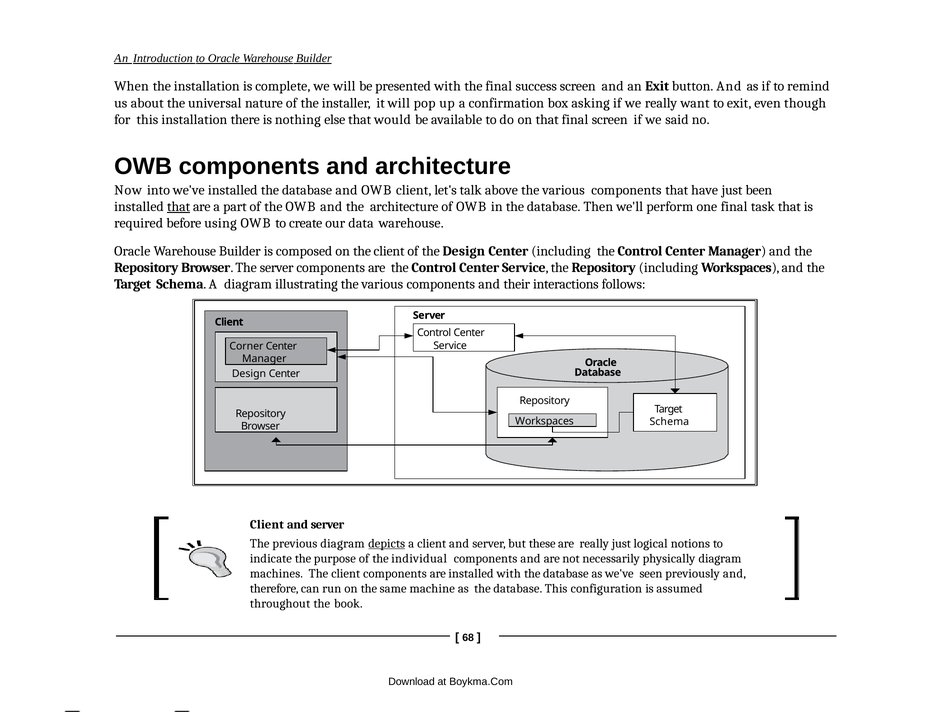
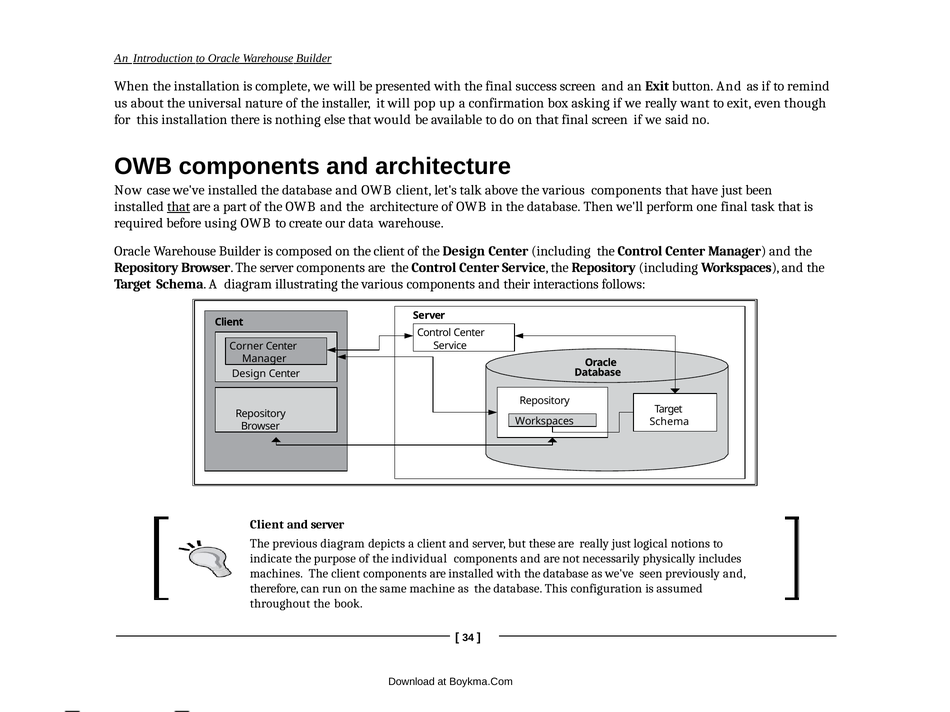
into: into -> case
depicts underline: present -> none
physically diagram: diagram -> includes
68: 68 -> 34
